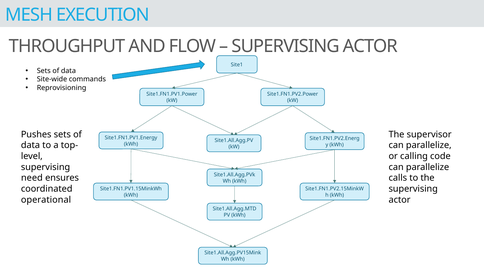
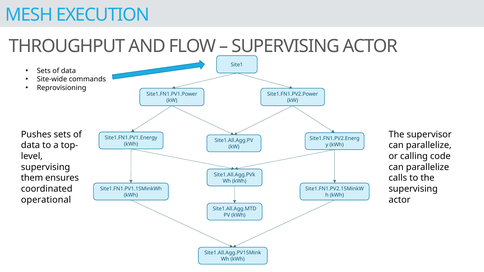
need: need -> them
